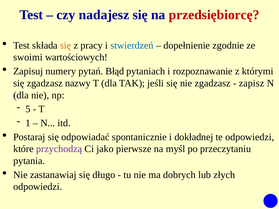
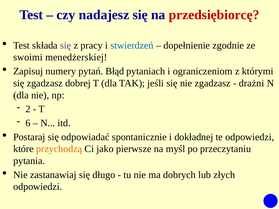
się at (66, 45) colour: orange -> purple
wartościowych: wartościowych -> menedżerskiej
rozpoznawanie: rozpoznawanie -> ograniczeniom
nazwy: nazwy -> dobrej
zapisz: zapisz -> drażni
5: 5 -> 2
1: 1 -> 6
przychodzą colour: purple -> orange
